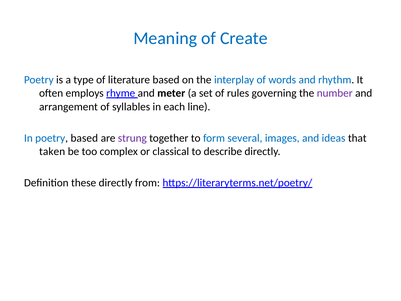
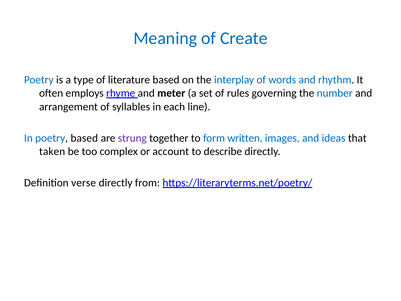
number colour: purple -> blue
several: several -> written
classical: classical -> account
these: these -> verse
